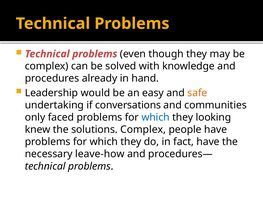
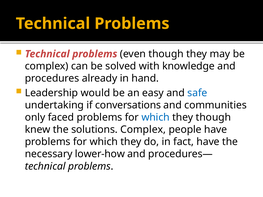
safe colour: orange -> blue
they looking: looking -> though
leave-how: leave-how -> lower-how
